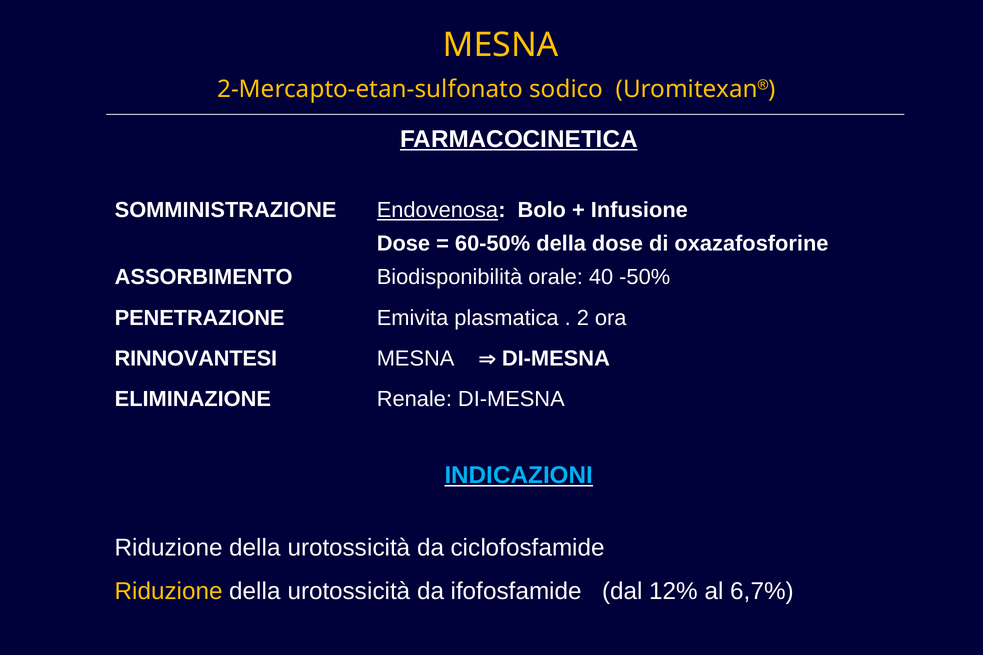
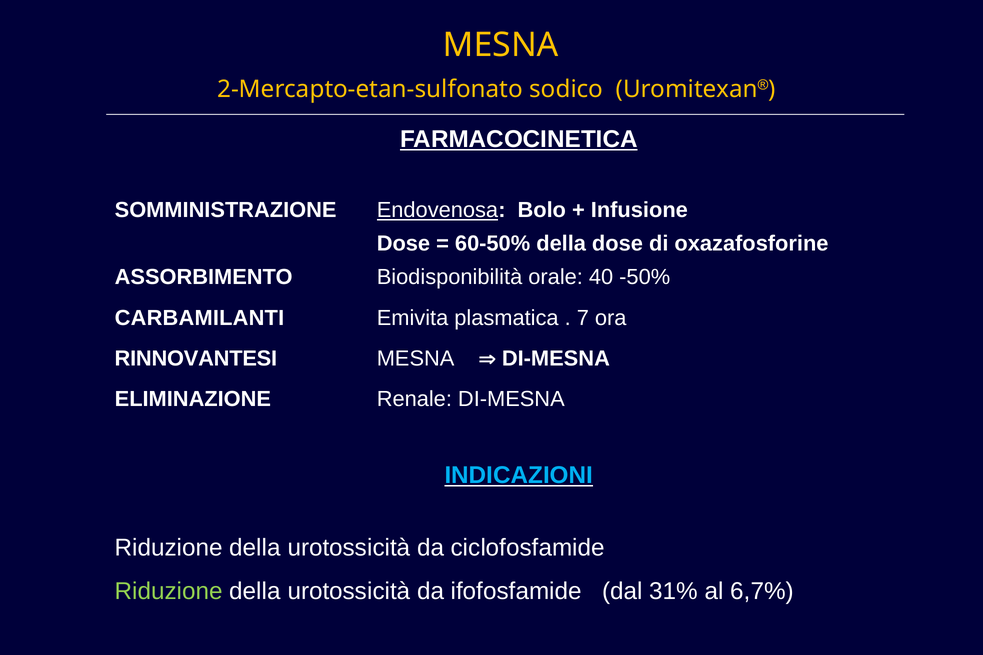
PENETRAZIONE: PENETRAZIONE -> CARBAMILANTI
2: 2 -> 7
Riduzione at (169, 592) colour: yellow -> light green
12%: 12% -> 31%
